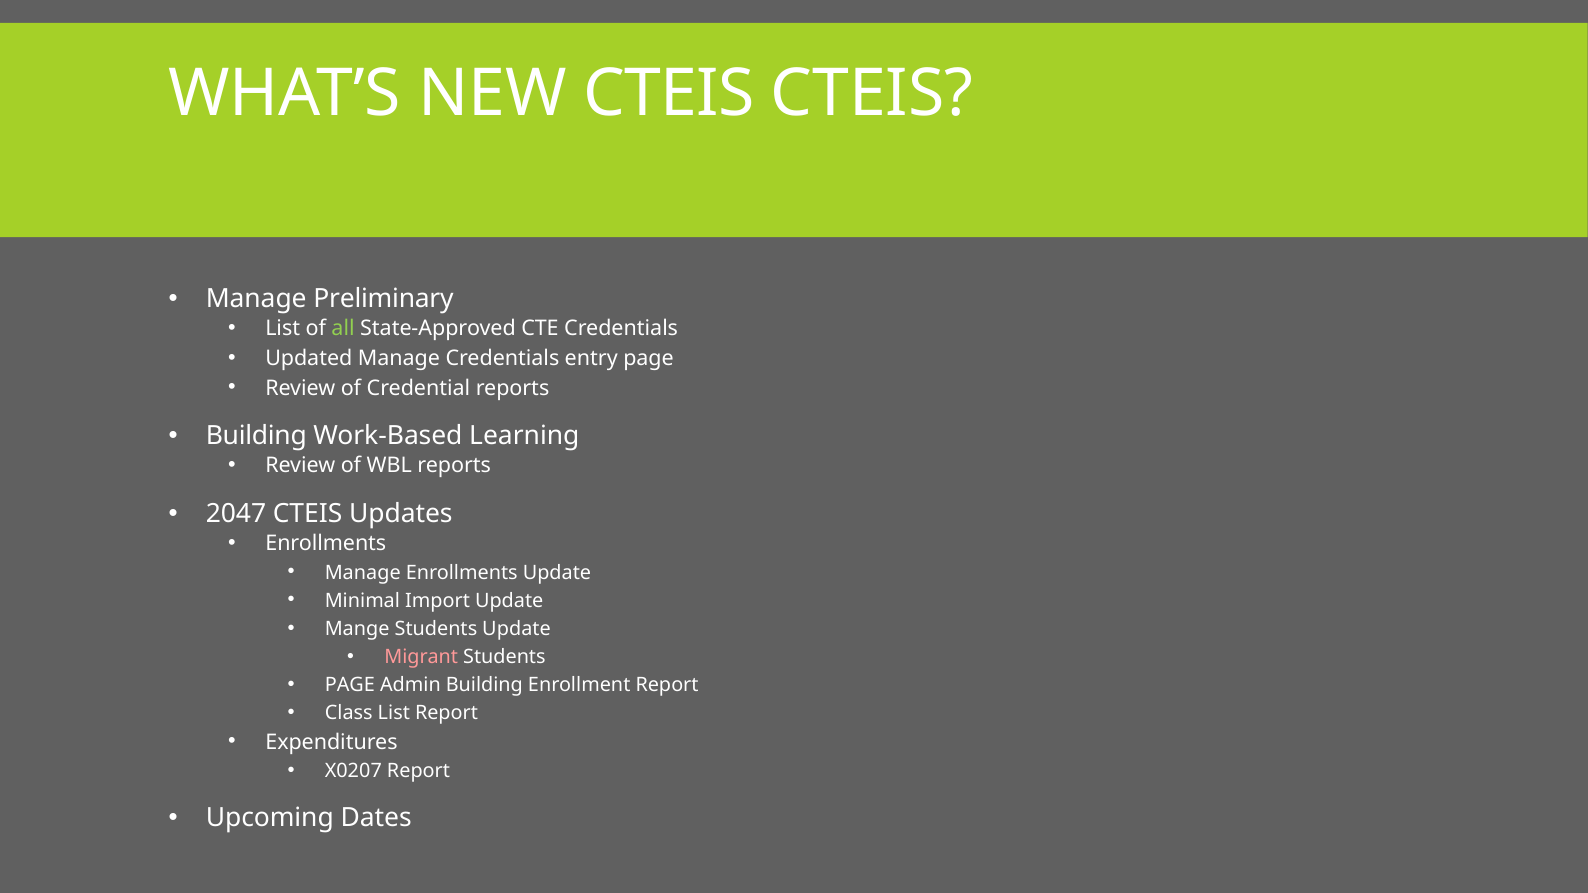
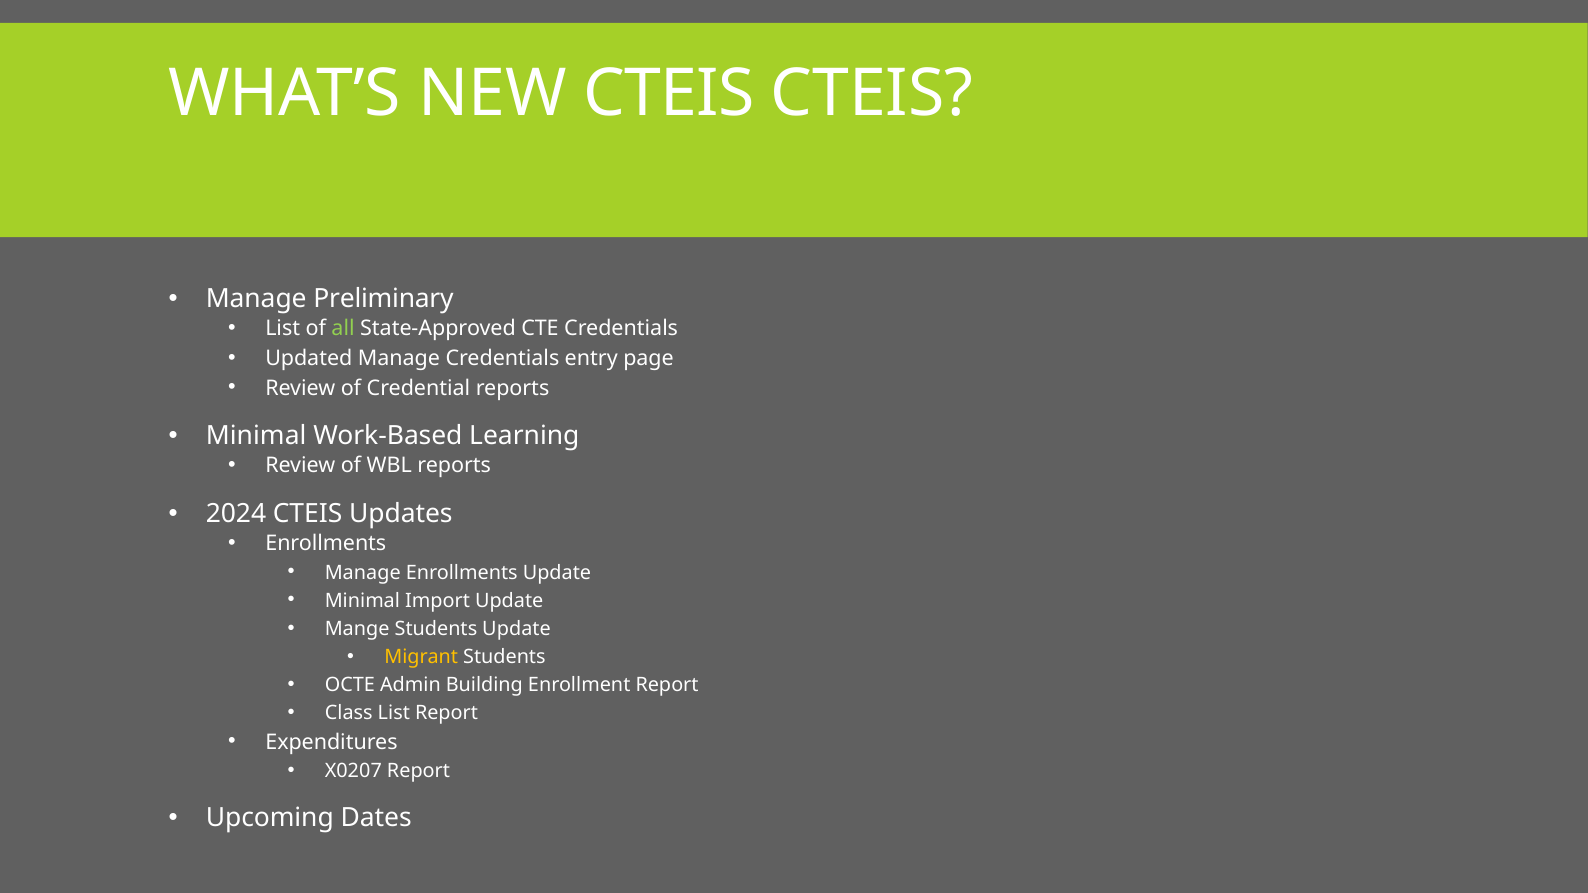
Building at (256, 436): Building -> Minimal
2047: 2047 -> 2024
Migrant colour: pink -> yellow
PAGE at (350, 685): PAGE -> OCTE
